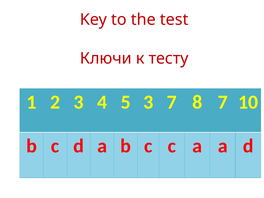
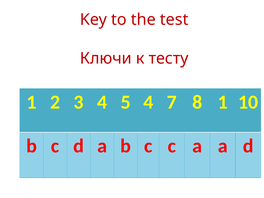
5 3: 3 -> 4
8 7: 7 -> 1
